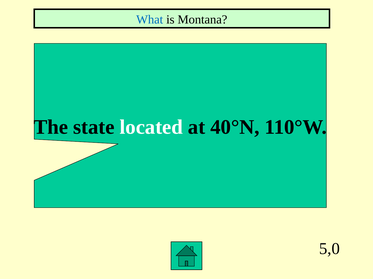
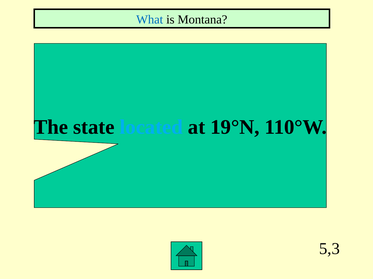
located colour: white -> light blue
40°N: 40°N -> 19°N
5,0: 5,0 -> 5,3
